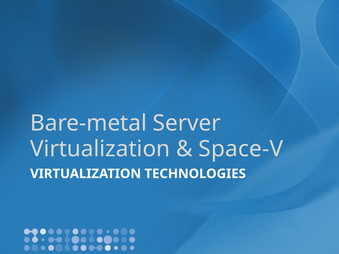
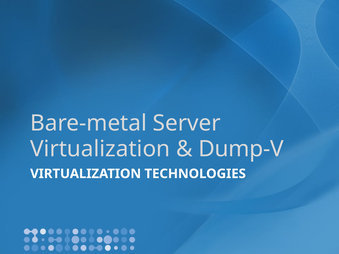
Space-V: Space-V -> Dump-V
